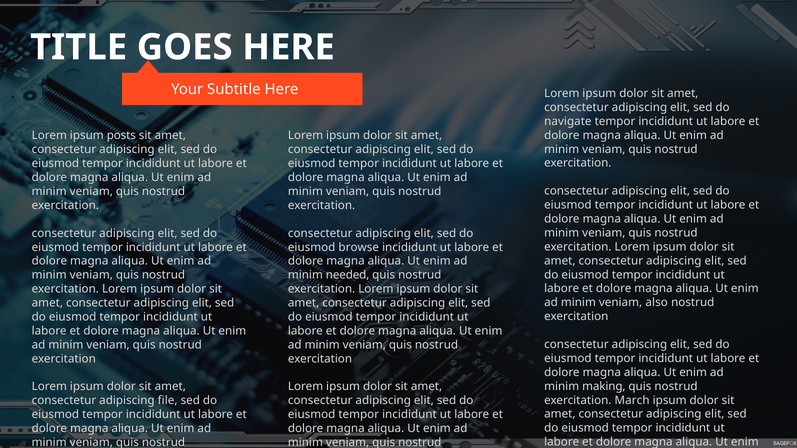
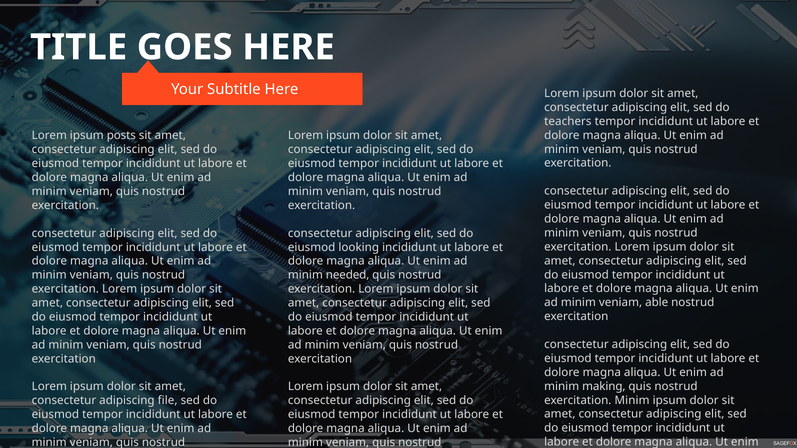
navigate: navigate -> teachers
browse: browse -> looking
also: also -> able
exercitation March: March -> Minim
